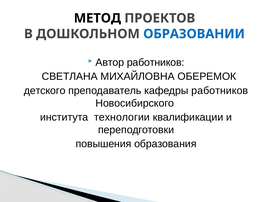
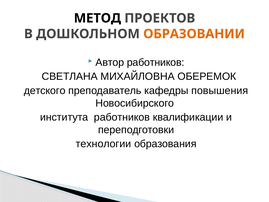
ОБРАЗОВАНИИ colour: blue -> orange
кафедры работников: работников -> повышения
института технологии: технологии -> работников
повышения: повышения -> технологии
